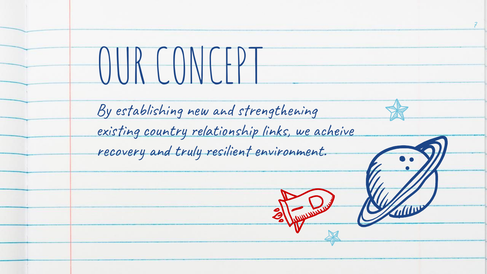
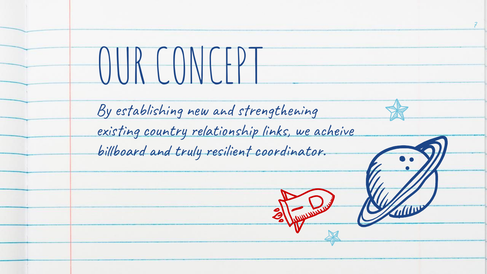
recovery: recovery -> billboard
environment: environment -> coordinator
